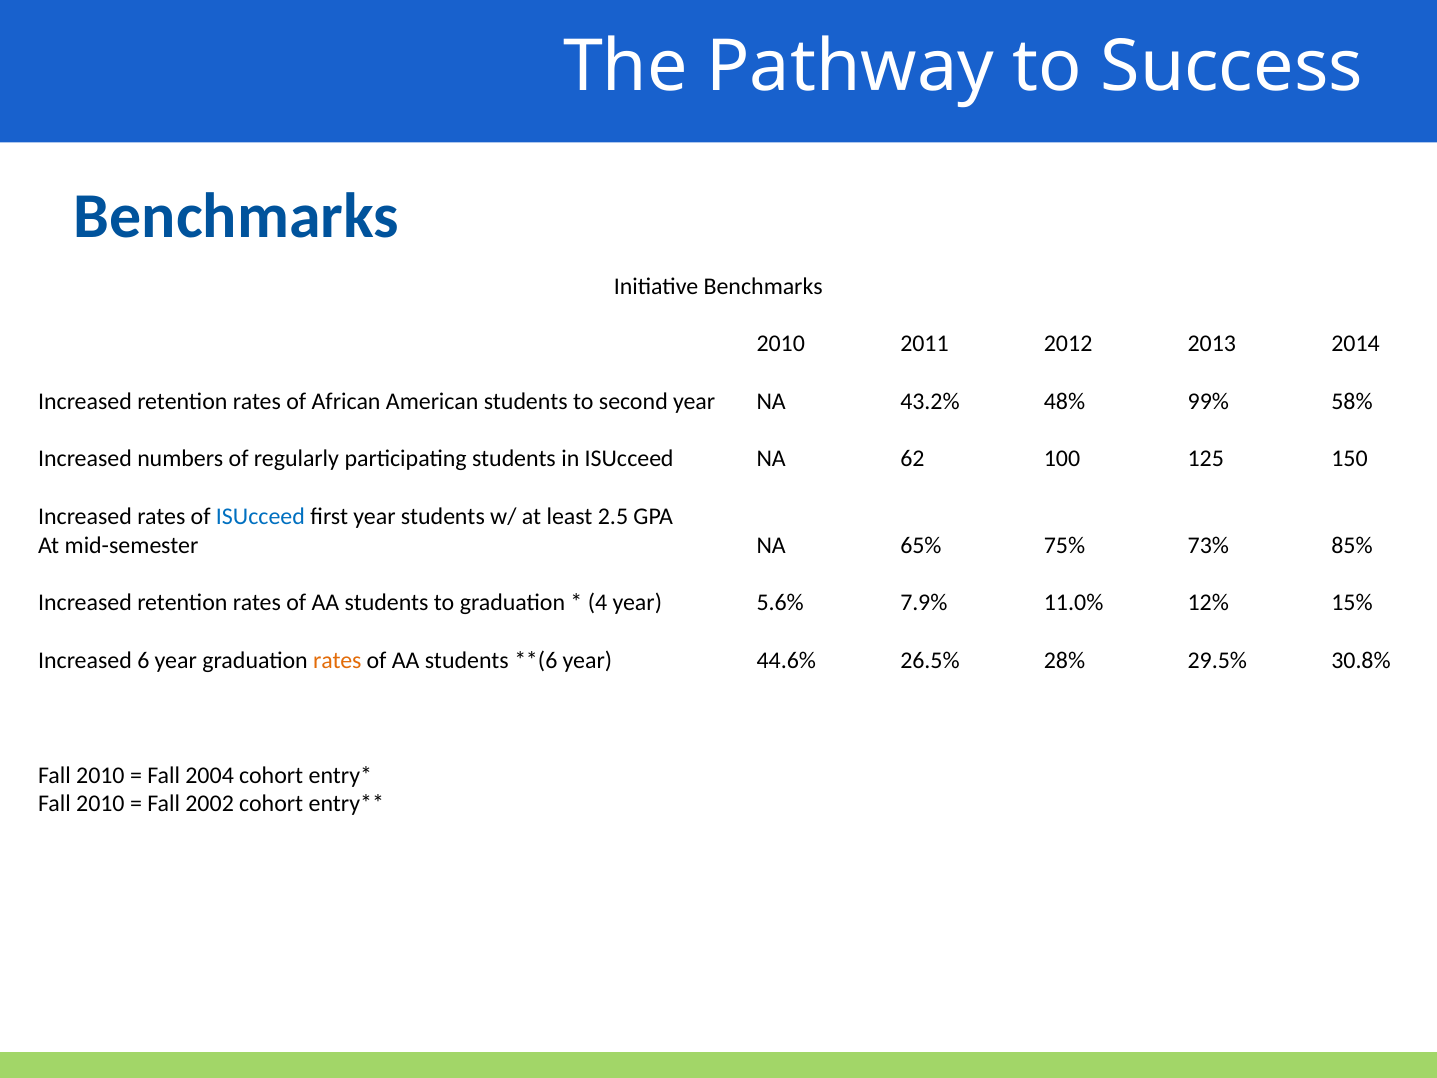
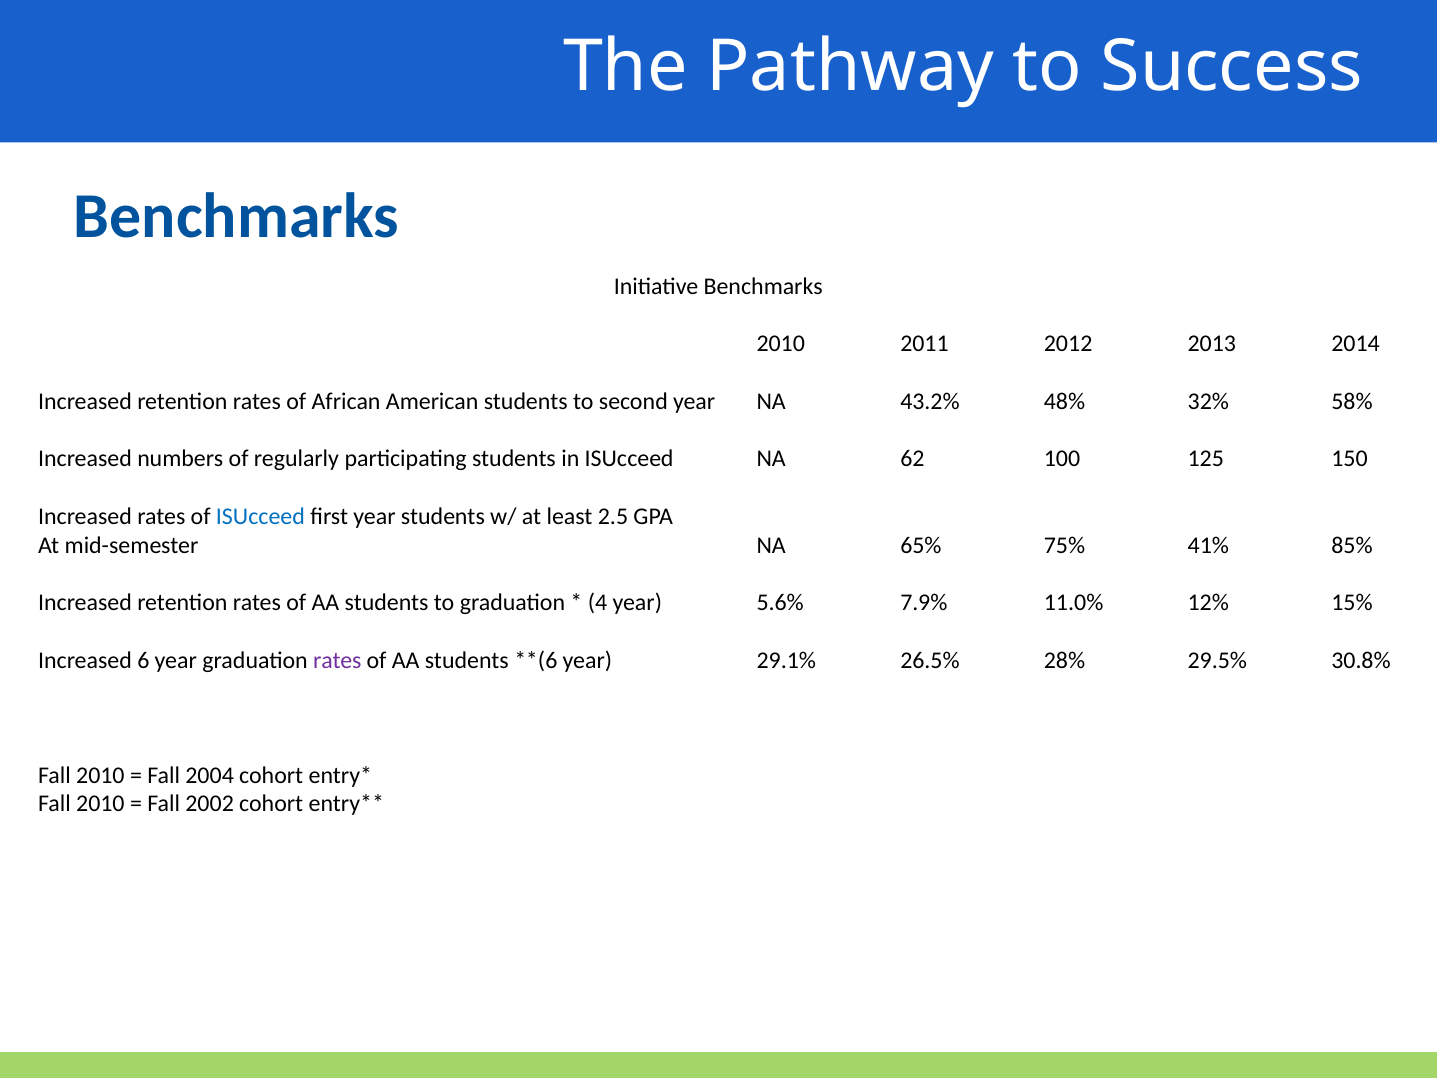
99%: 99% -> 32%
73%: 73% -> 41%
rates at (337, 660) colour: orange -> purple
44.6%: 44.6% -> 29.1%
